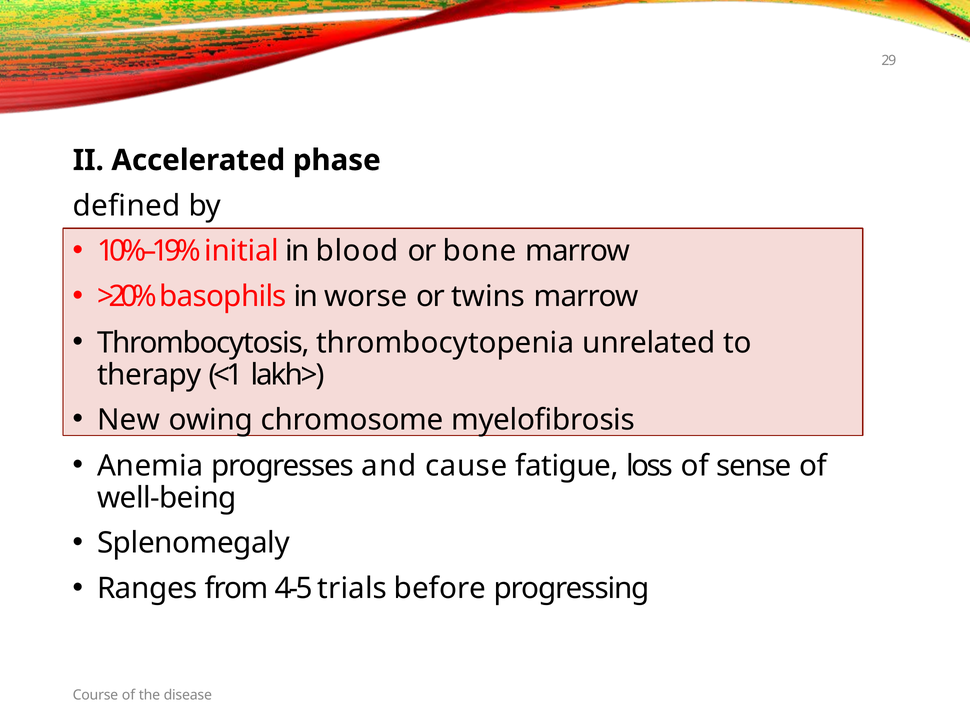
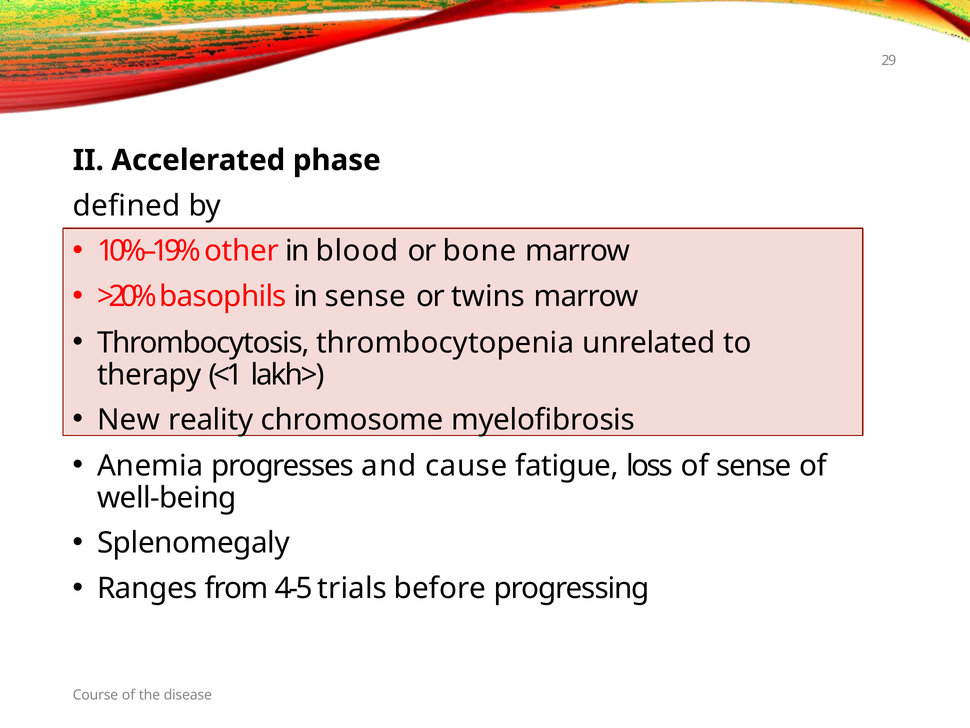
initial: initial -> other
in worse: worse -> sense
owing: owing -> reality
